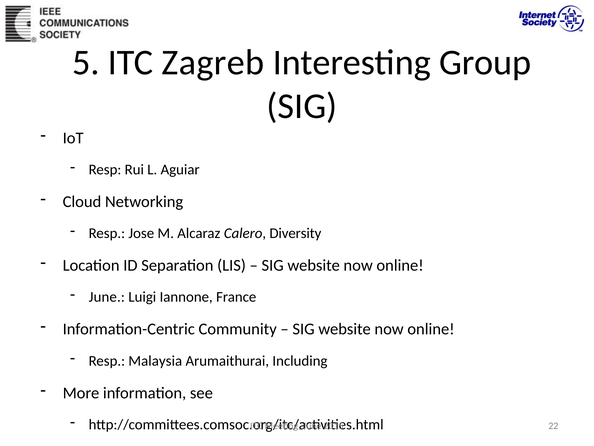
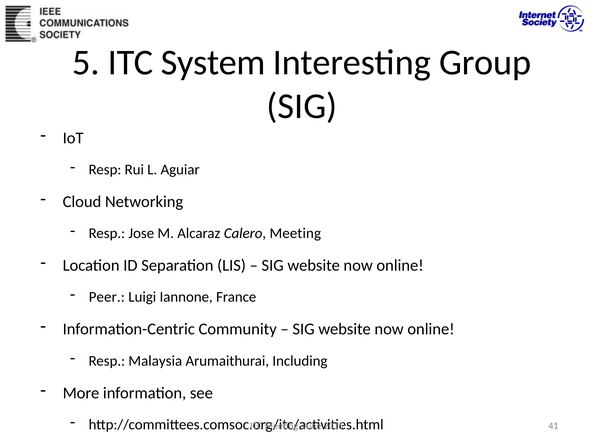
Zagreb: Zagreb -> System
Calero Diversity: Diversity -> Meeting
June at (107, 297): June -> Peer
22: 22 -> 41
